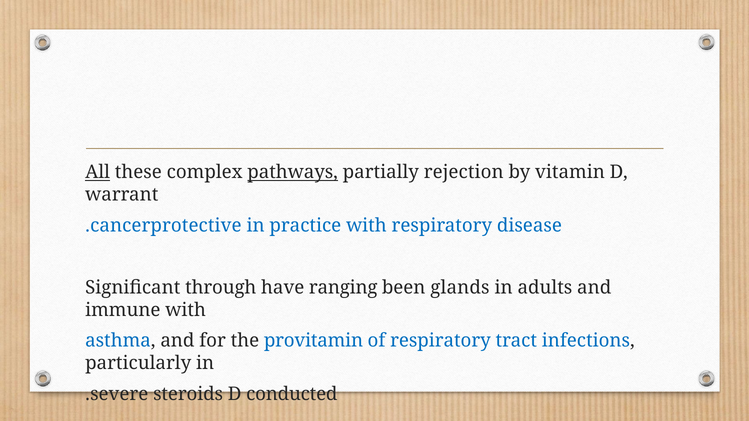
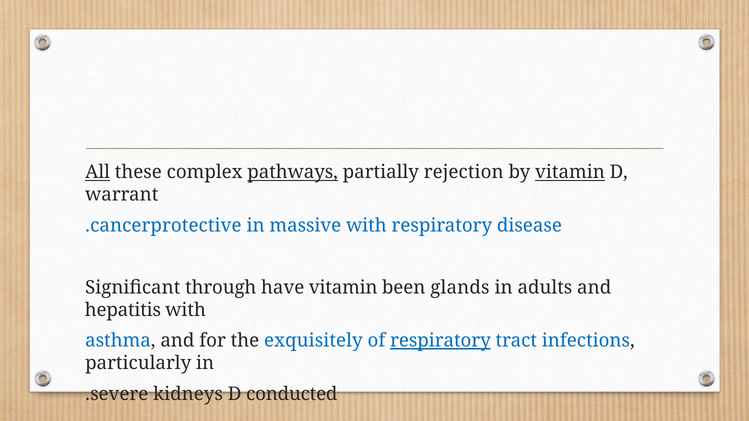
vitamin at (570, 172) underline: none -> present
practice: practice -> massive
have ranging: ranging -> vitamin
immune: immune -> hepatitis
provitamin: provitamin -> exquisitely
respiratory at (440, 341) underline: none -> present
steroids: steroids -> kidneys
